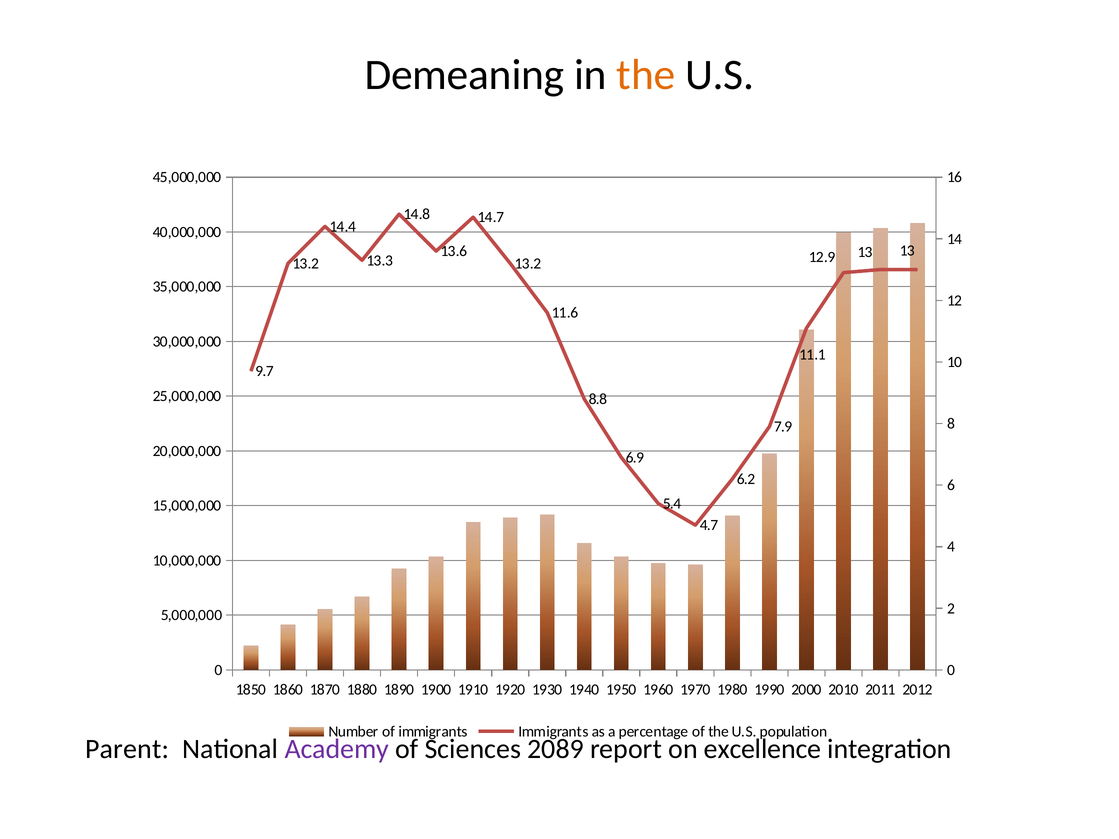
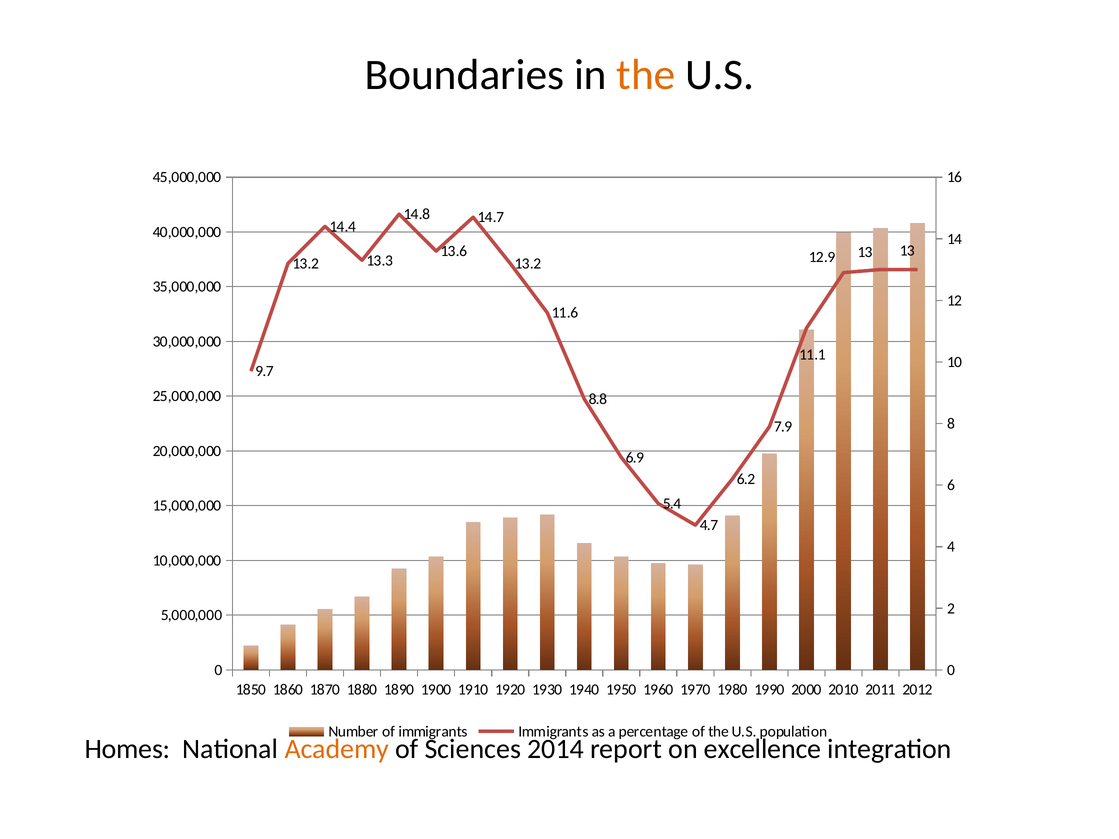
Demeaning: Demeaning -> Boundaries
Parent: Parent -> Homes
Academy colour: purple -> orange
2089: 2089 -> 2014
